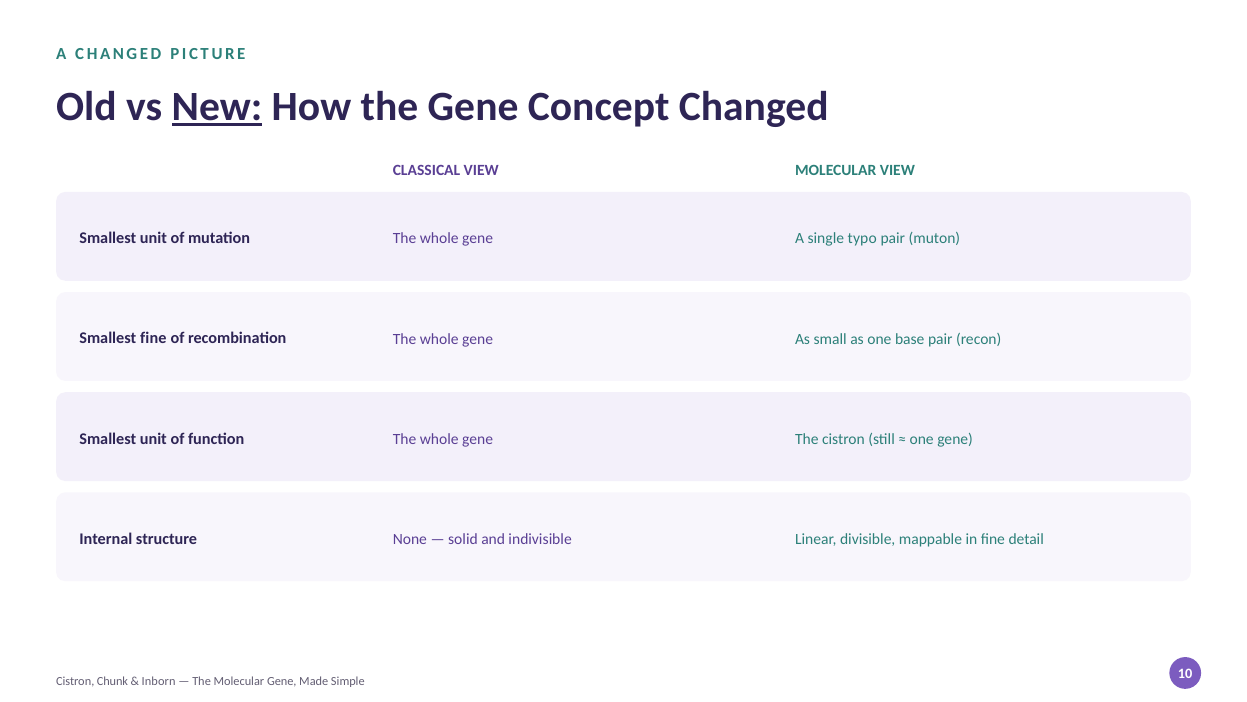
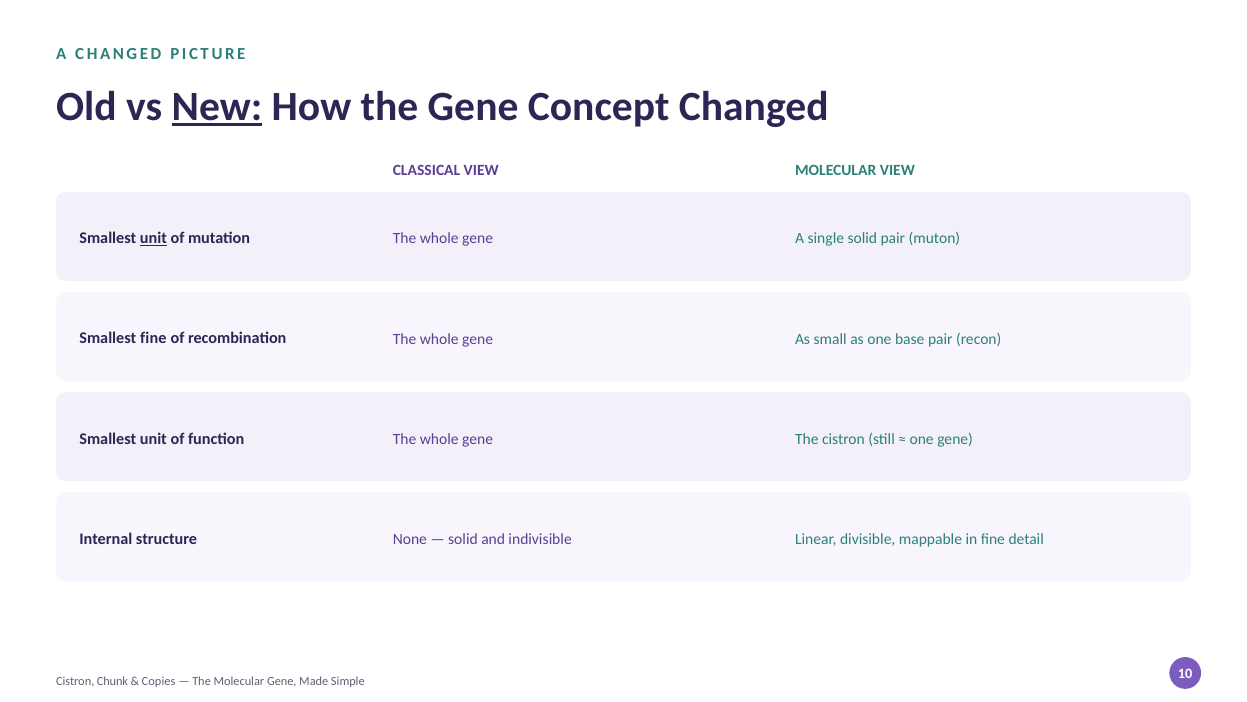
unit at (153, 238) underline: none -> present
single typo: typo -> solid
Inborn: Inborn -> Copies
